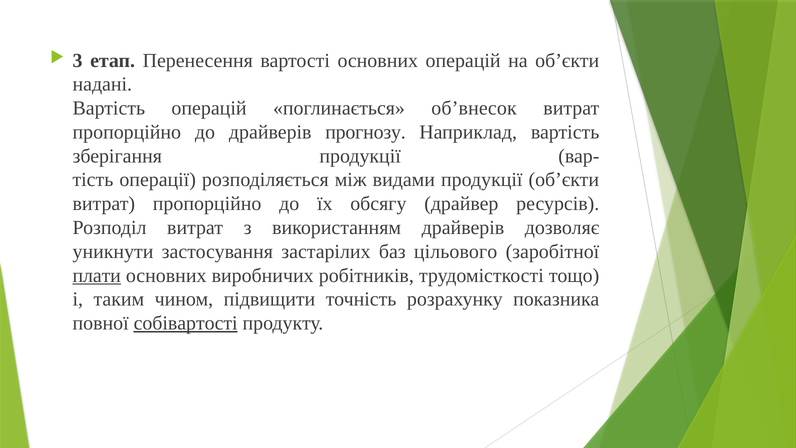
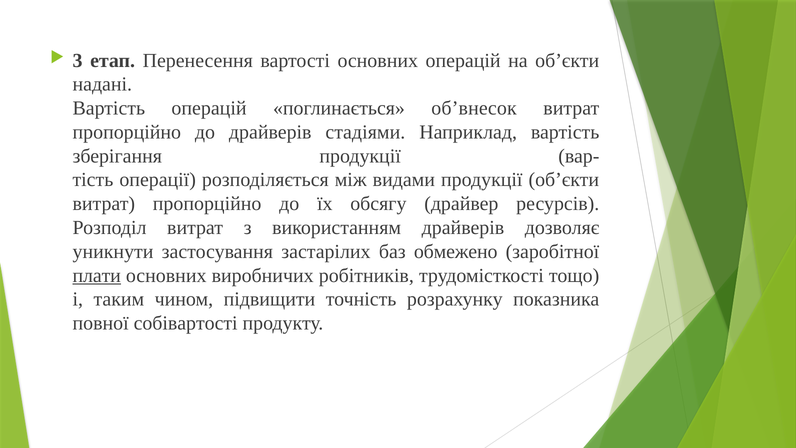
прогнозу: прогнозу -> стадіями
цільового: цільового -> обмежено
собівартості underline: present -> none
